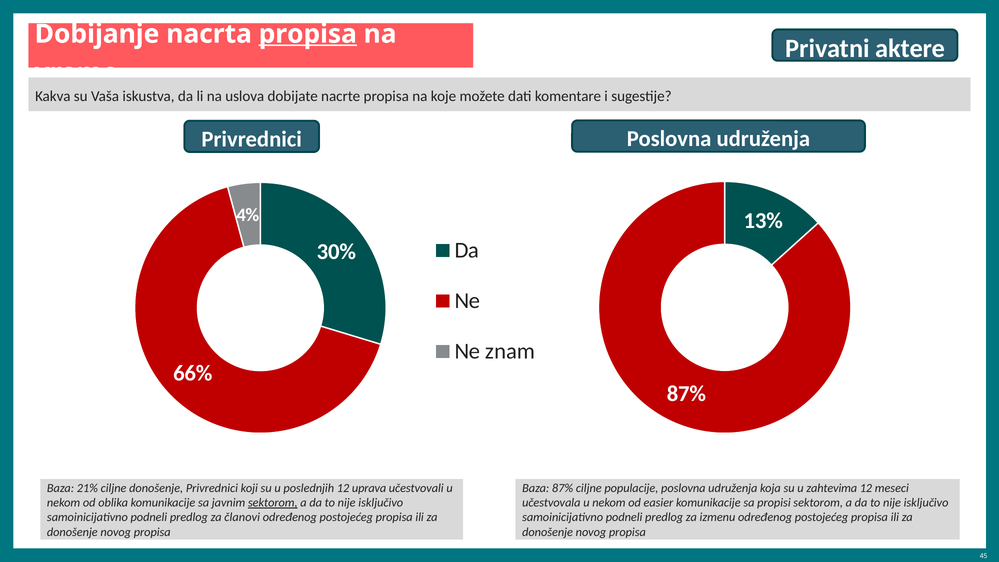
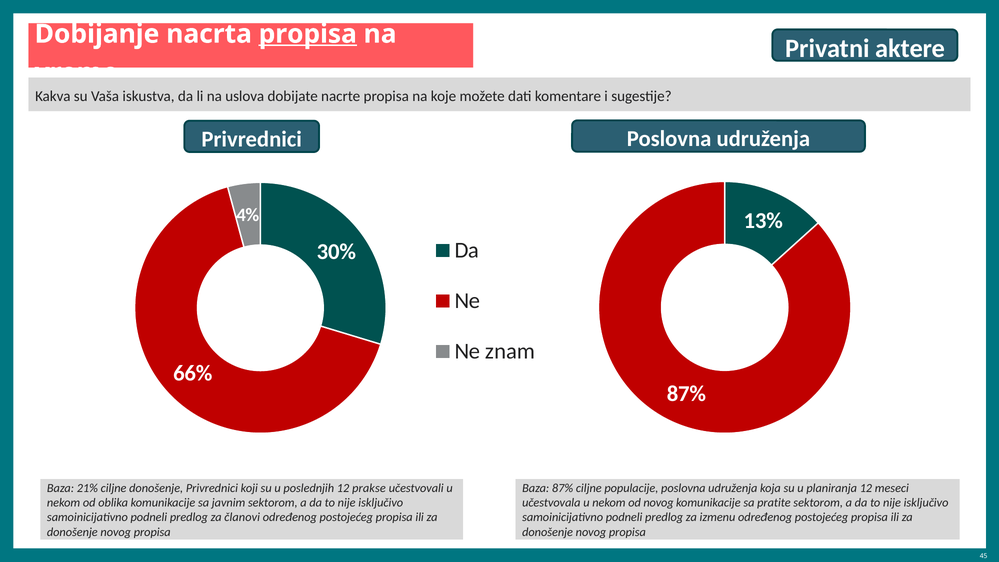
uprava: uprava -> prakse
zahtevima: zahtevima -> planiranja
sektorom at (273, 503) underline: present -> none
od easier: easier -> novog
propisi: propisi -> pratite
